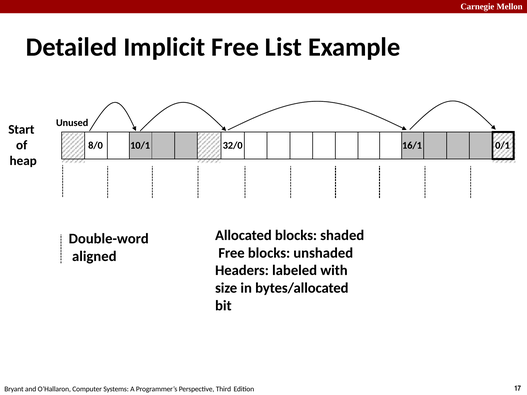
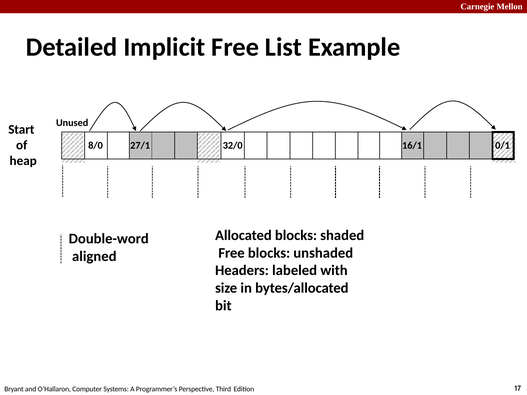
10/1: 10/1 -> 27/1
